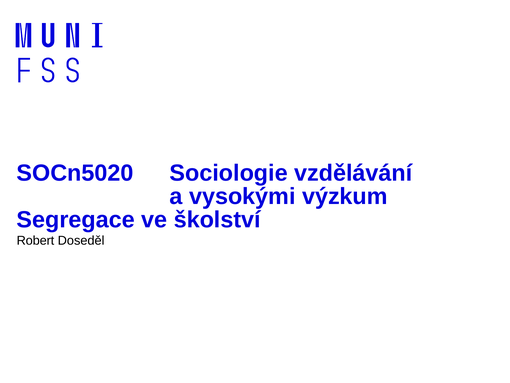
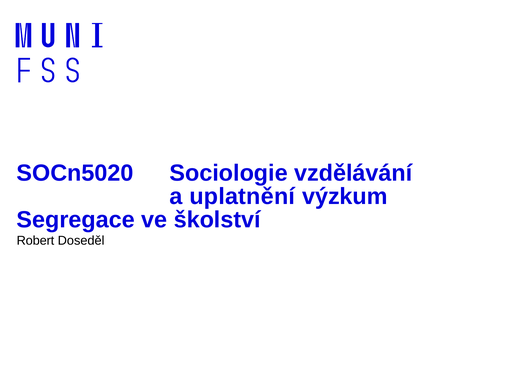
vysokými: vysokými -> uplatnění
